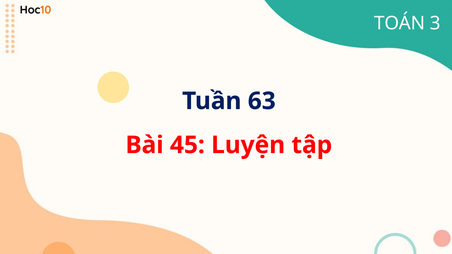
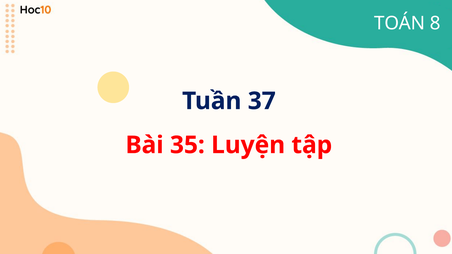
3: 3 -> 8
63: 63 -> 37
45: 45 -> 35
